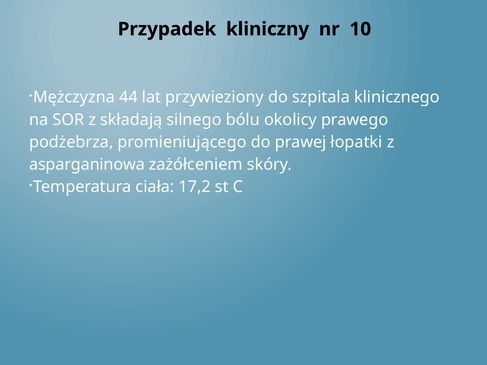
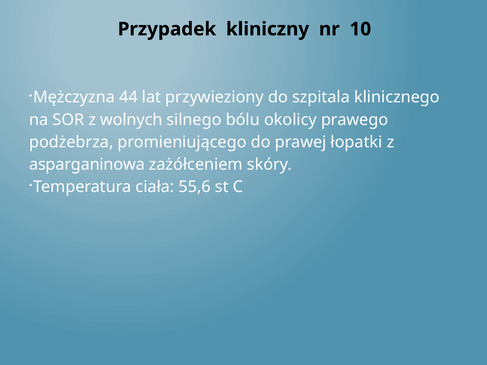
składają: składają -> wolnych
17,2: 17,2 -> 55,6
